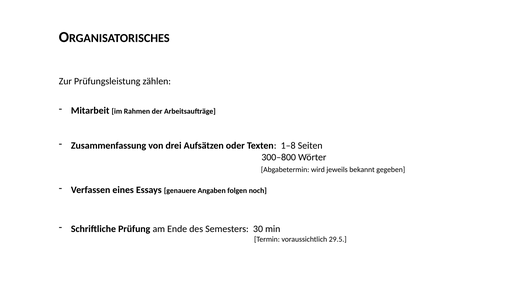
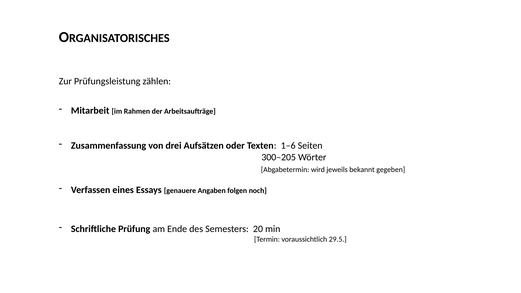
1–8: 1–8 -> 1–6
300–800: 300–800 -> 300–205
30: 30 -> 20
